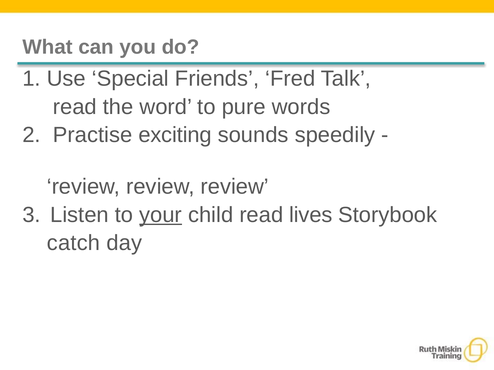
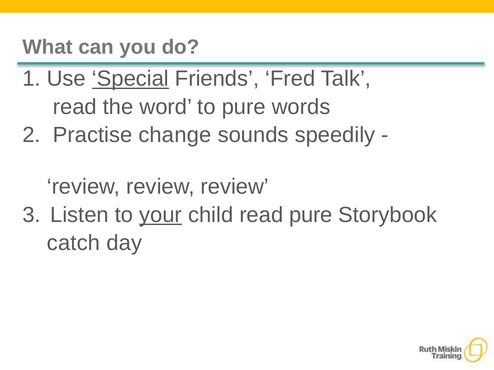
Special underline: none -> present
exciting: exciting -> change
read lives: lives -> pure
